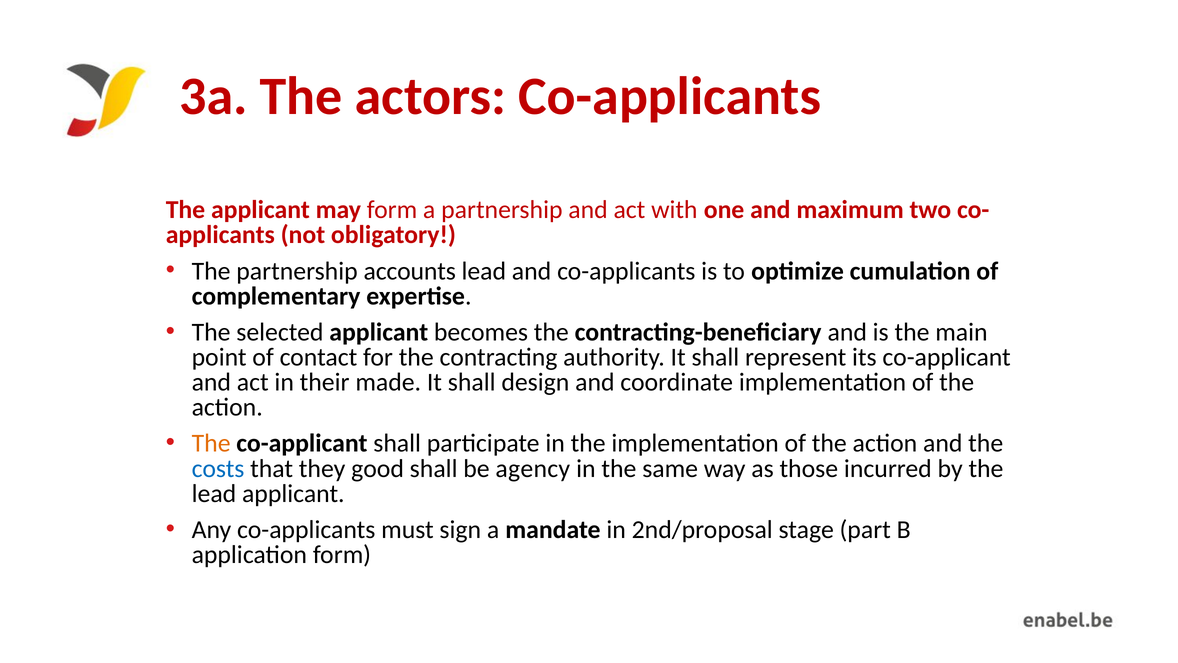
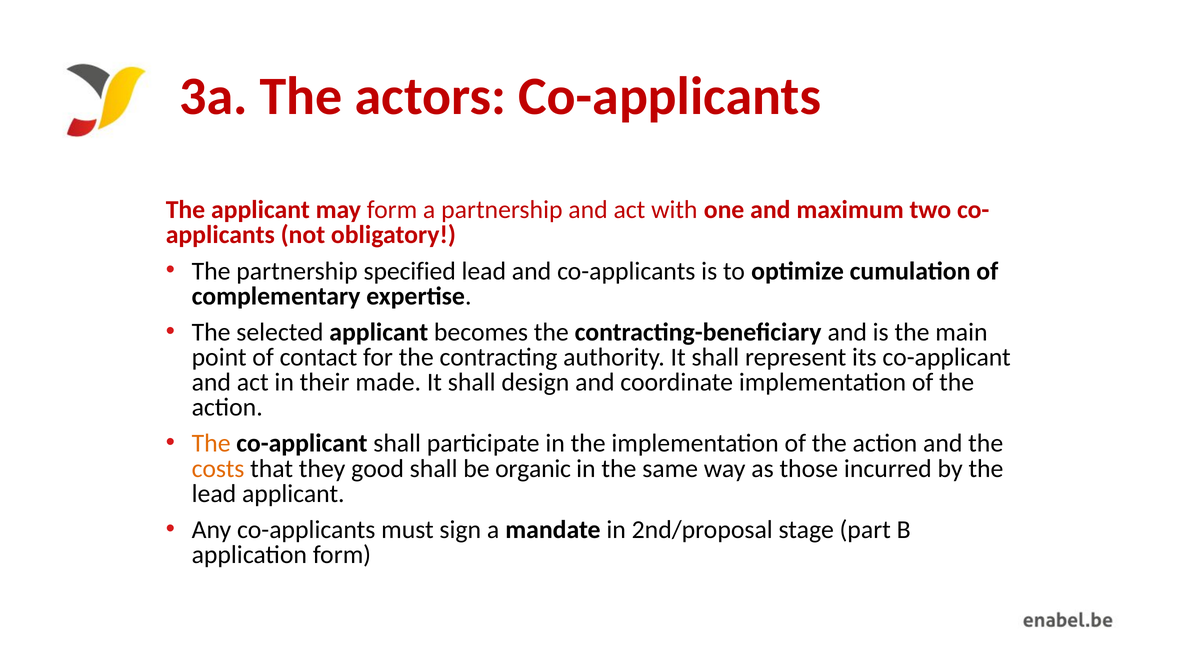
accounts: accounts -> specified
costs colour: blue -> orange
agency: agency -> organic
